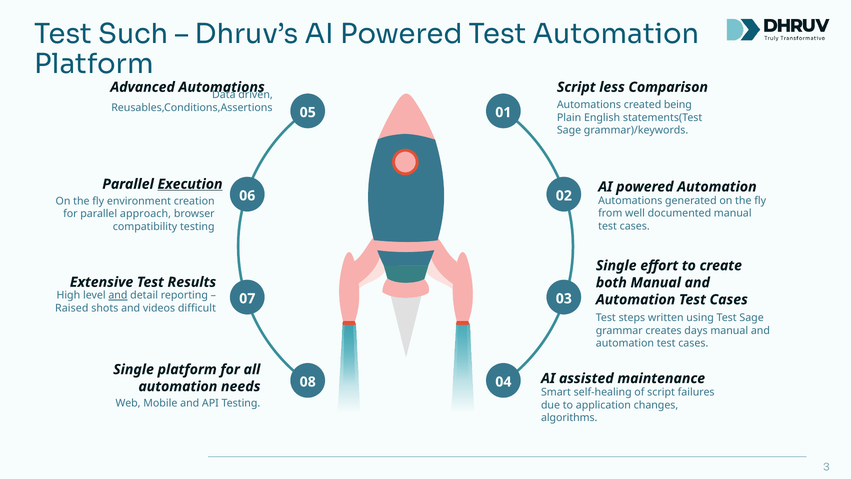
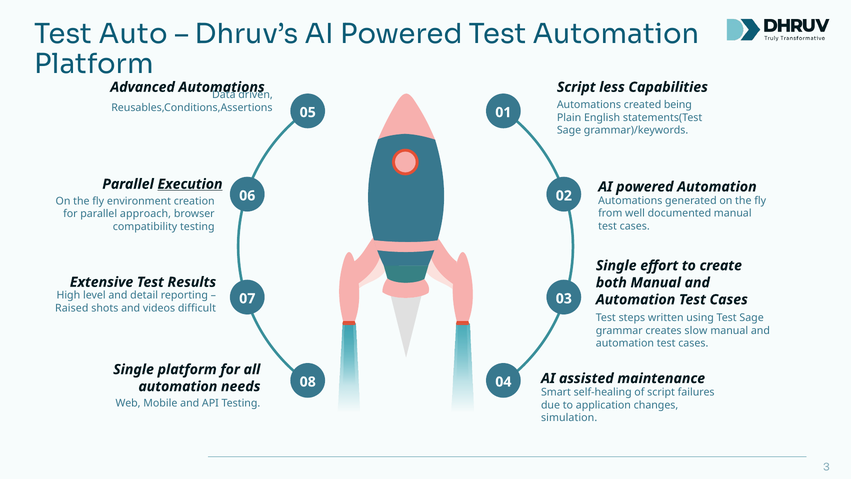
Such: Such -> Auto
Comparison: Comparison -> Capabilities
and at (118, 295) underline: present -> none
days: days -> slow
algorithms: algorithms -> simulation
